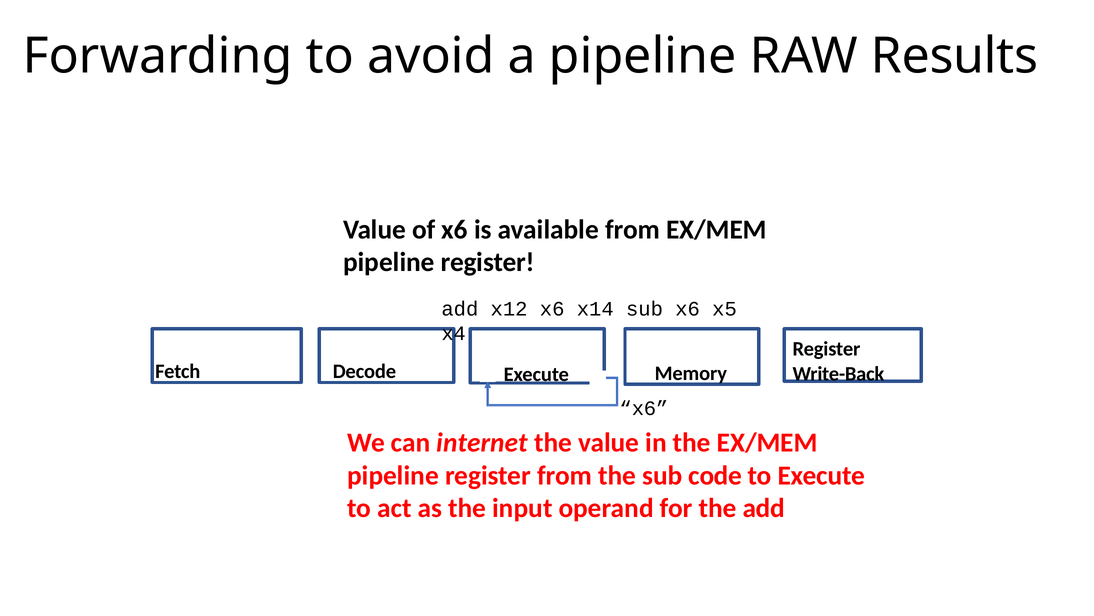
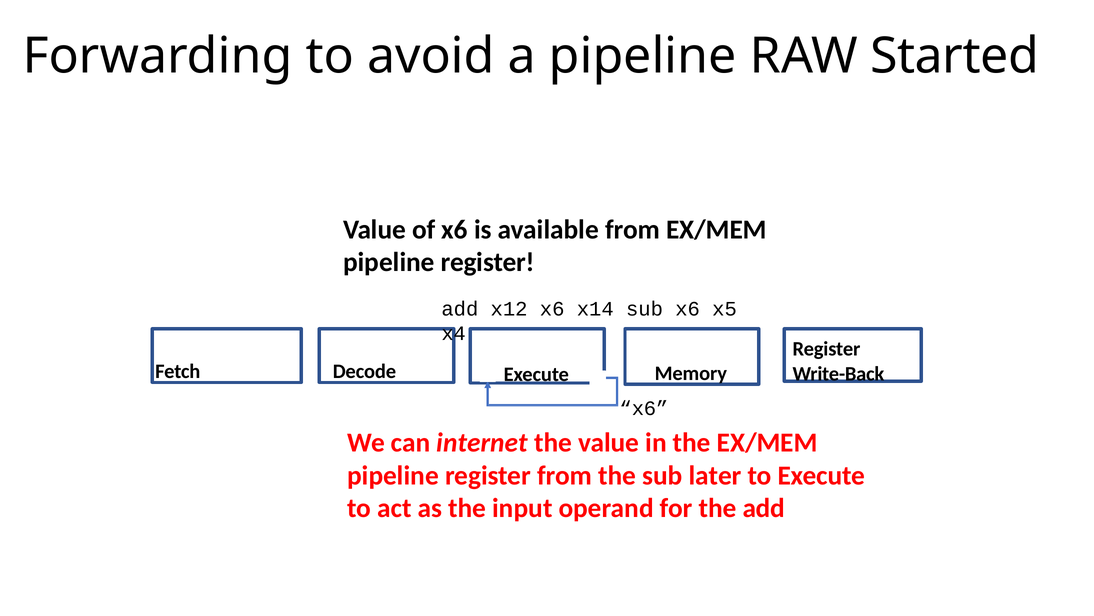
Results: Results -> Started
code: code -> later
